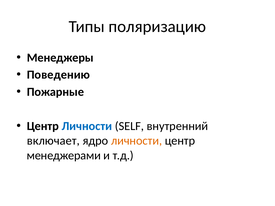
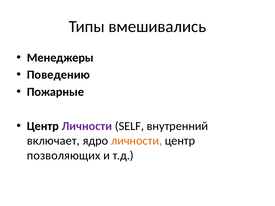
поляризацию: поляризацию -> вмешивались
Личности at (87, 126) colour: blue -> purple
менеджерами: менеджерами -> позволяющих
